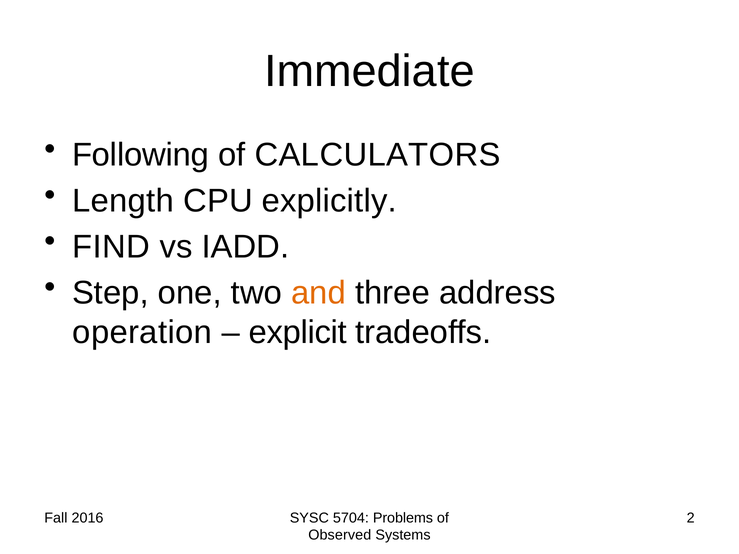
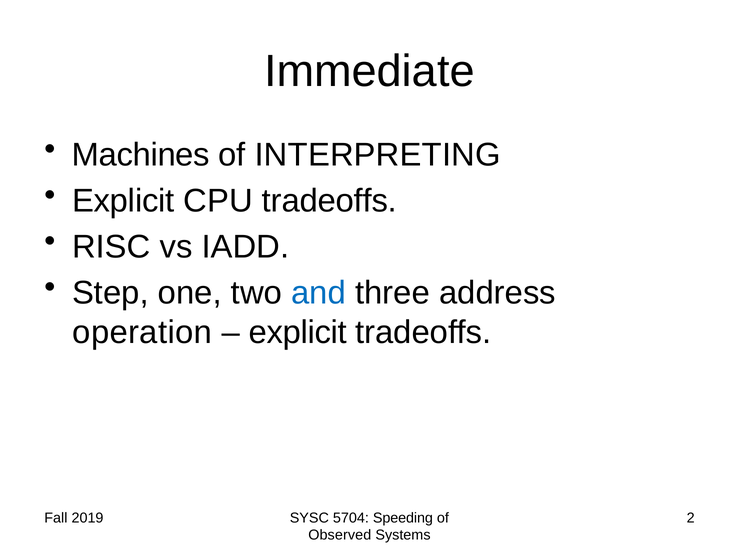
Following: Following -> Machines
CALCULATORS: CALCULATORS -> INTERPRETING
Length at (123, 201): Length -> Explicit
CPU explicitly: explicitly -> tradeoffs
FIND: FIND -> RISC
and colour: orange -> blue
2016: 2016 -> 2019
Problems: Problems -> Speeding
